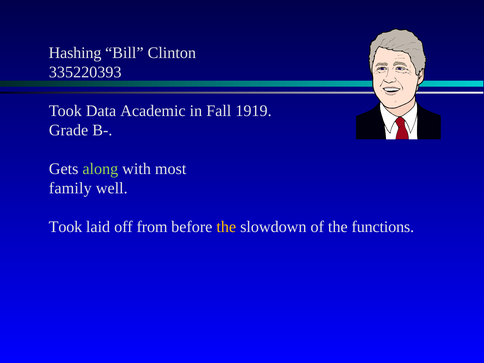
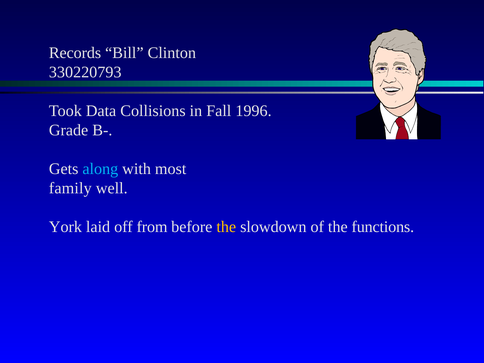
Hashing: Hashing -> Records
335220393: 335220393 -> 330220793
Academic: Academic -> Collisions
1919: 1919 -> 1996
along colour: light green -> light blue
Took at (66, 227): Took -> York
